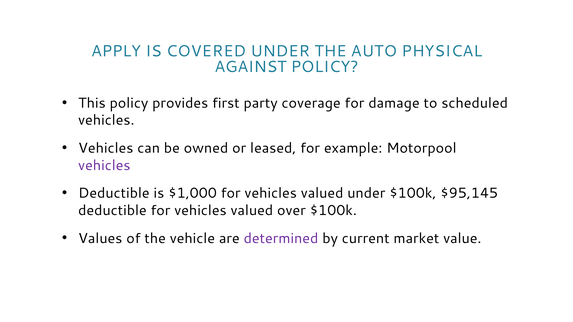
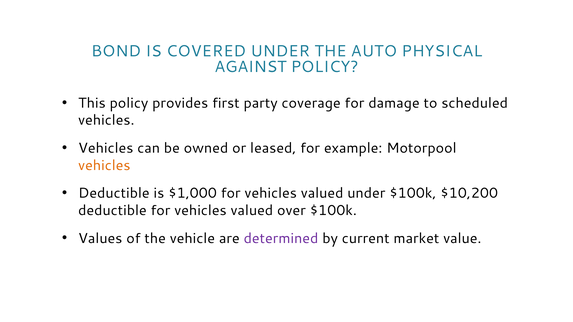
APPLY: APPLY -> BOND
vehicles at (104, 165) colour: purple -> orange
$95,145: $95,145 -> $10,200
